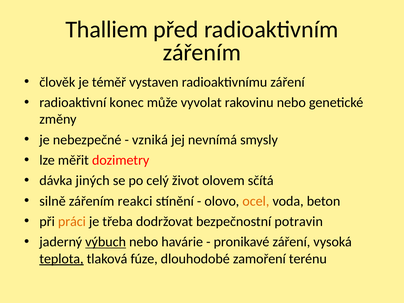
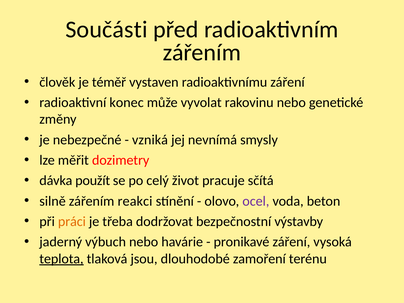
Thalliem: Thalliem -> Součásti
jiných: jiných -> použít
olovem: olovem -> pracuje
ocel colour: orange -> purple
potravin: potravin -> výstavby
výbuch underline: present -> none
fúze: fúze -> jsou
